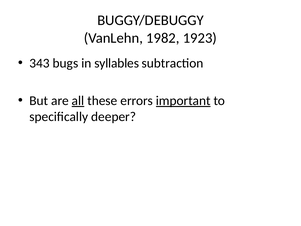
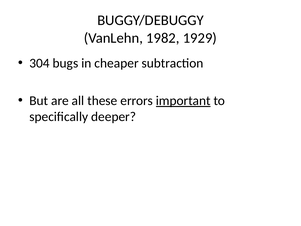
1923: 1923 -> 1929
343: 343 -> 304
syllables: syllables -> cheaper
all underline: present -> none
